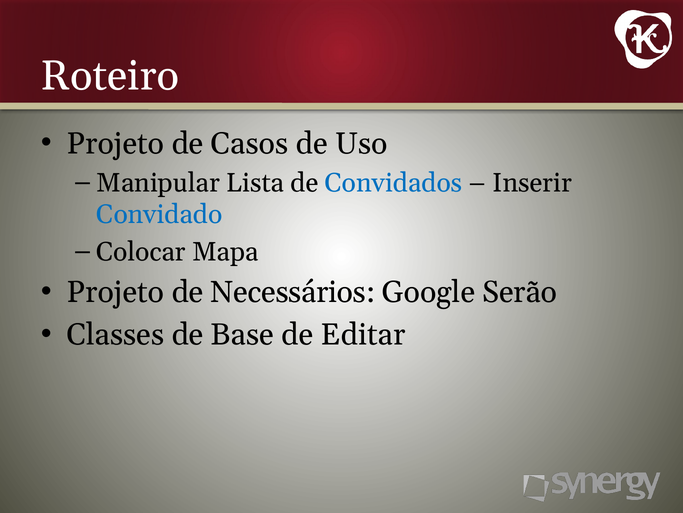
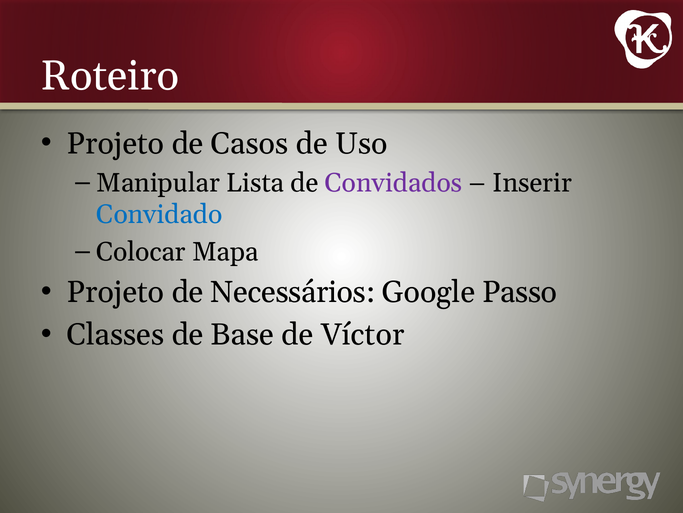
Convidados colour: blue -> purple
Serão: Serão -> Passo
Editar: Editar -> Víctor
